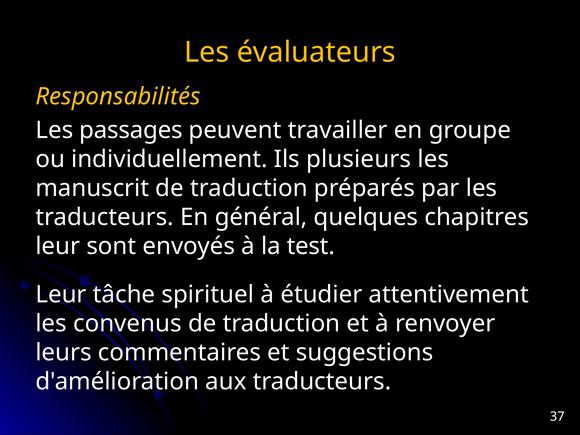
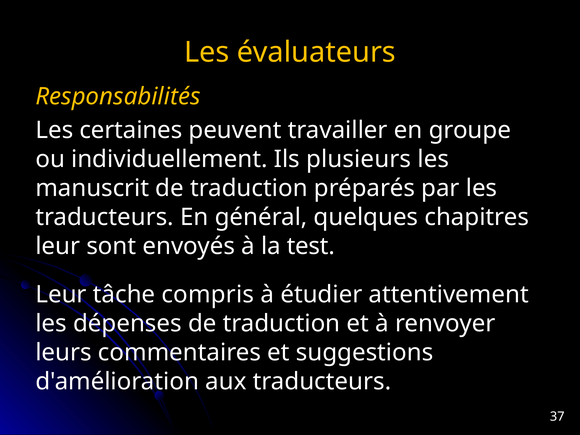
passages: passages -> certaines
spirituel: spirituel -> compris
convenus: convenus -> dépenses
